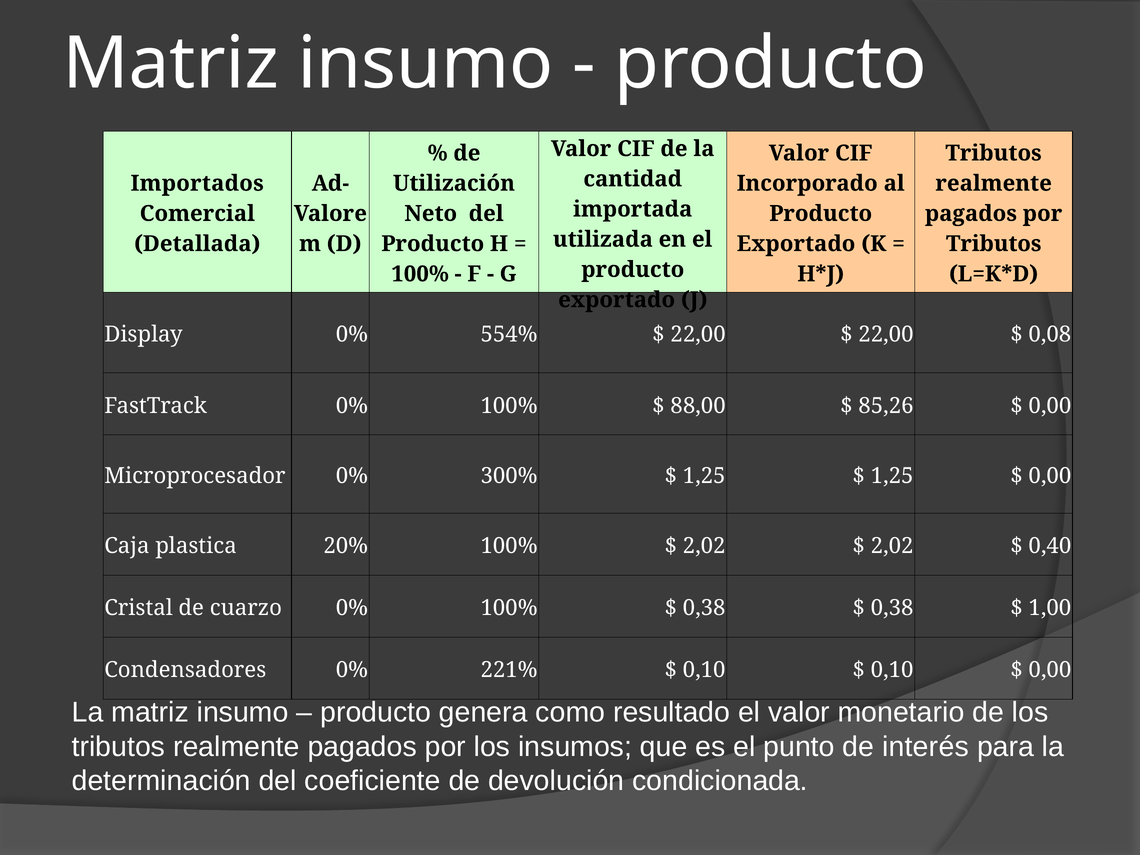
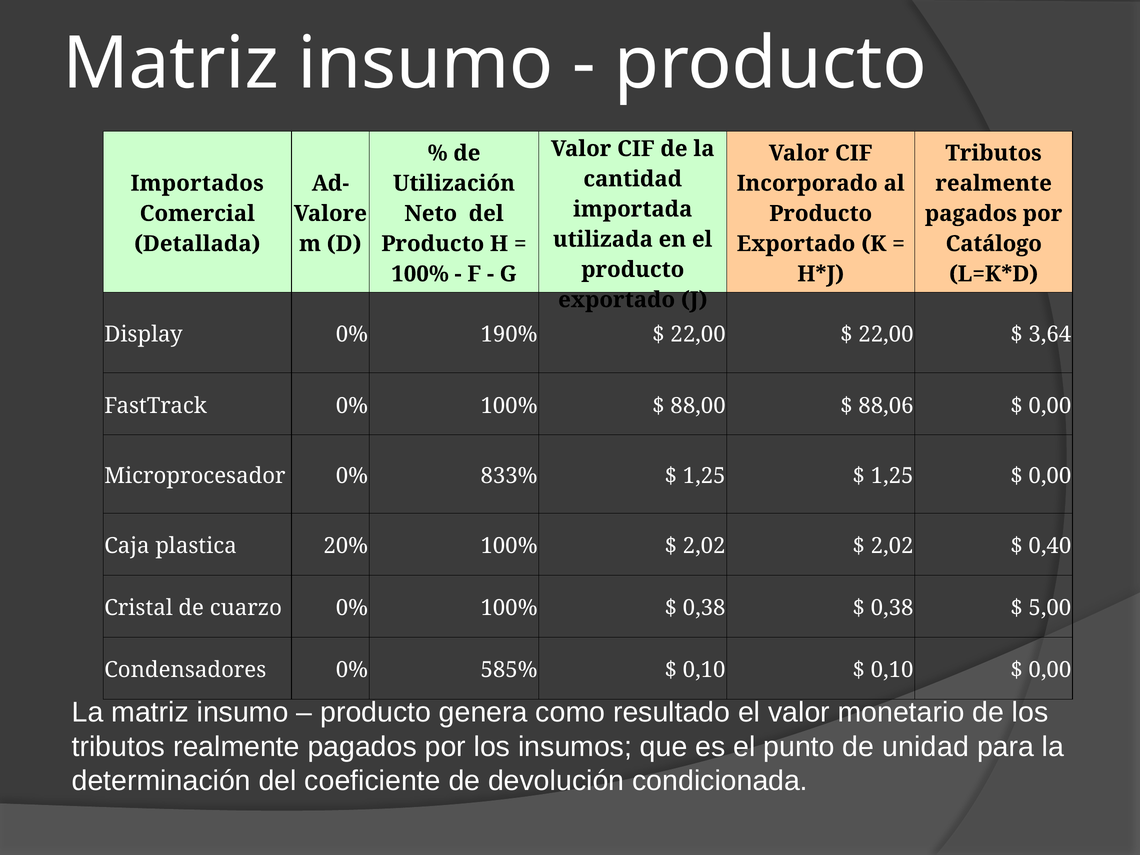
Tributos at (994, 244): Tributos -> Catálogo
554%: 554% -> 190%
0,08: 0,08 -> 3,64
85,26: 85,26 -> 88,06
300%: 300% -> 833%
1,00: 1,00 -> 5,00
221%: 221% -> 585%
interés: interés -> unidad
